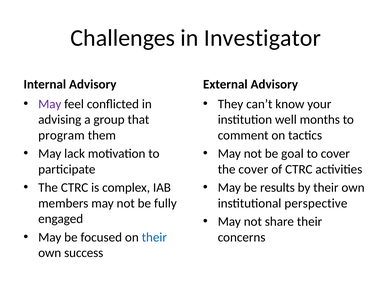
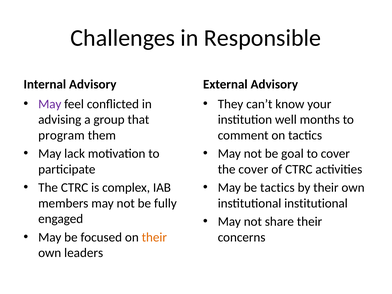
Investigator: Investigator -> Responsible
be results: results -> tactics
institutional perspective: perspective -> institutional
their at (154, 237) colour: blue -> orange
success: success -> leaders
